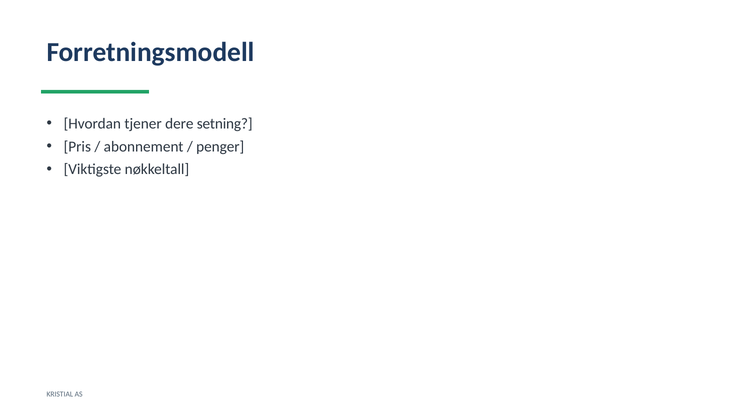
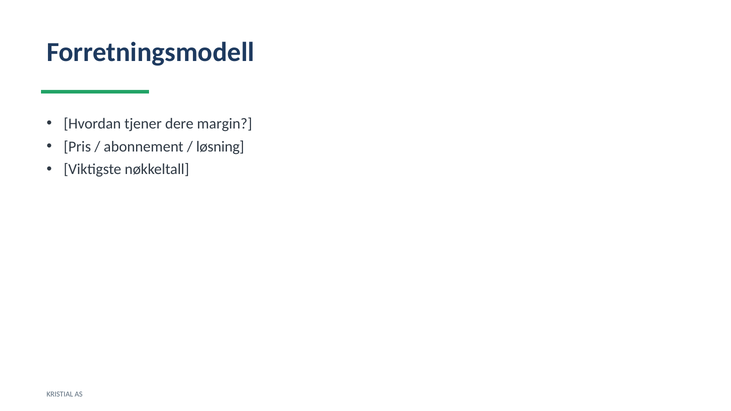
setning: setning -> margin
penger: penger -> løsning
